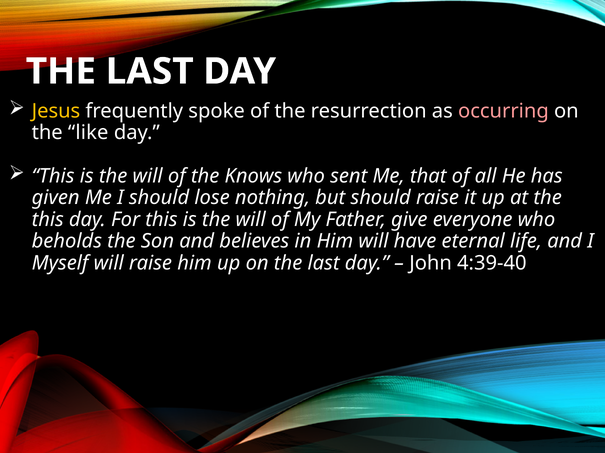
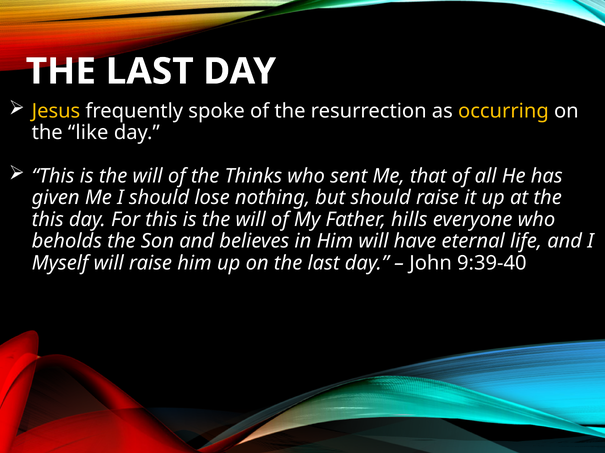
occurring colour: pink -> yellow
Knows: Knows -> Thinks
give: give -> hills
4:39-40: 4:39-40 -> 9:39-40
